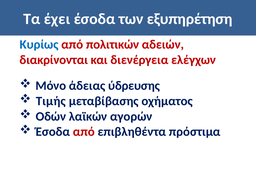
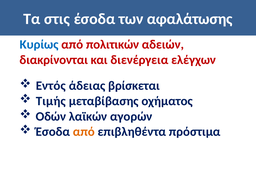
έχει: έχει -> στις
εξυπηρέτηση: εξυπηρέτηση -> αφαλάτωσης
Μόνο: Μόνο -> Εντός
ύδρευσης: ύδρευσης -> βρίσκεται
από at (84, 132) colour: red -> orange
